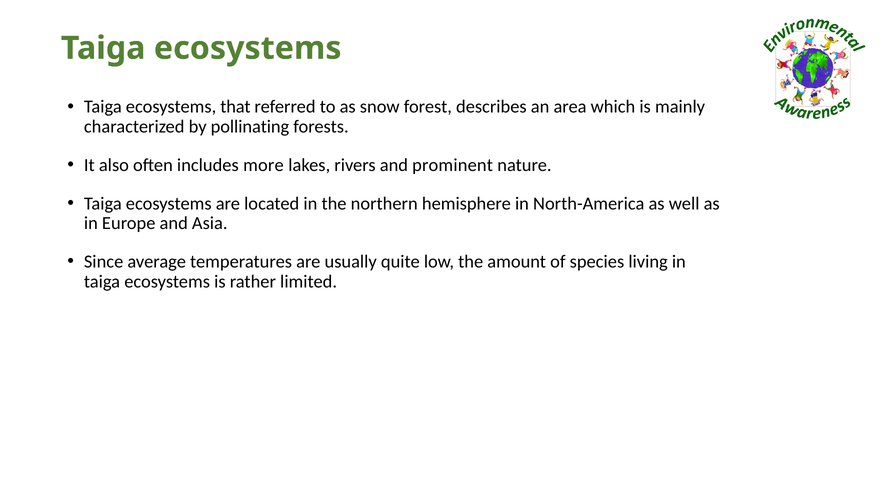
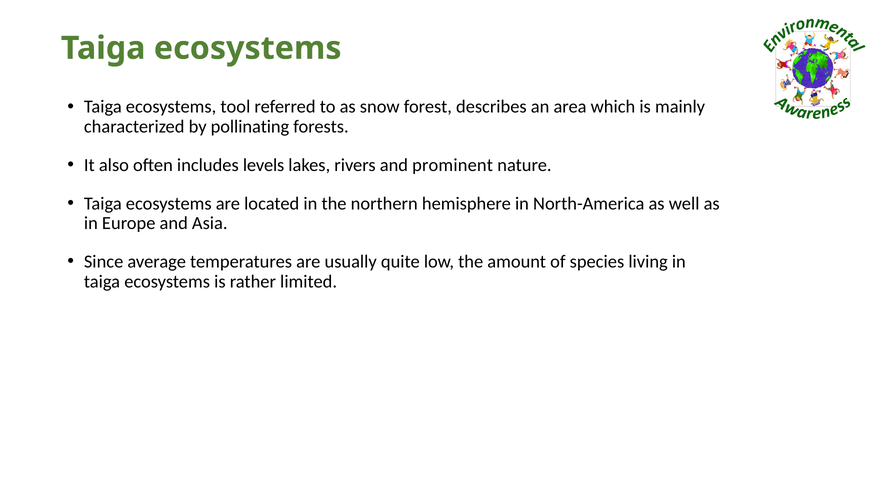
that: that -> tool
more: more -> levels
